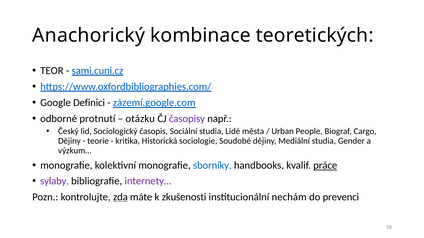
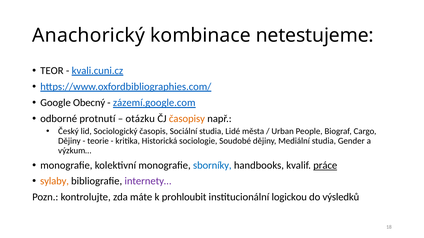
teoretických: teoretických -> netestujeme
sami.cuni.cz: sami.cuni.cz -> kvali.cuni.cz
Definici: Definici -> Obecný
časopisy colour: purple -> orange
sylaby colour: purple -> orange
zda underline: present -> none
zkušenosti: zkušenosti -> prohloubit
nechám: nechám -> logickou
prevenci: prevenci -> výsledků
